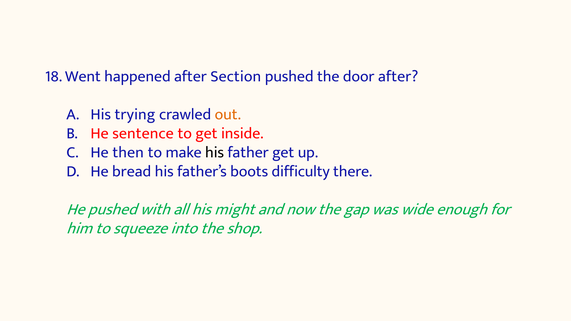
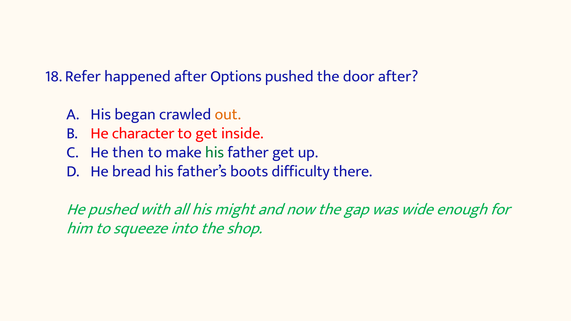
Went: Went -> Refer
Section: Section -> Options
trying: trying -> began
sentence: sentence -> character
his at (215, 152) colour: black -> green
